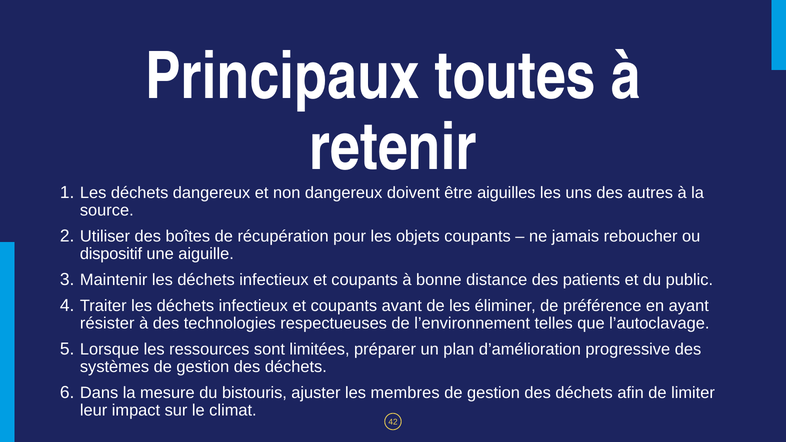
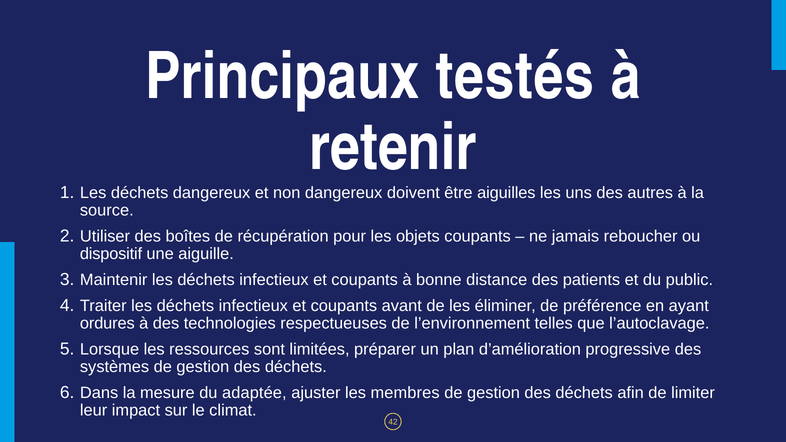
toutes: toutes -> testés
résister: résister -> ordures
bistouris: bistouris -> adaptée
